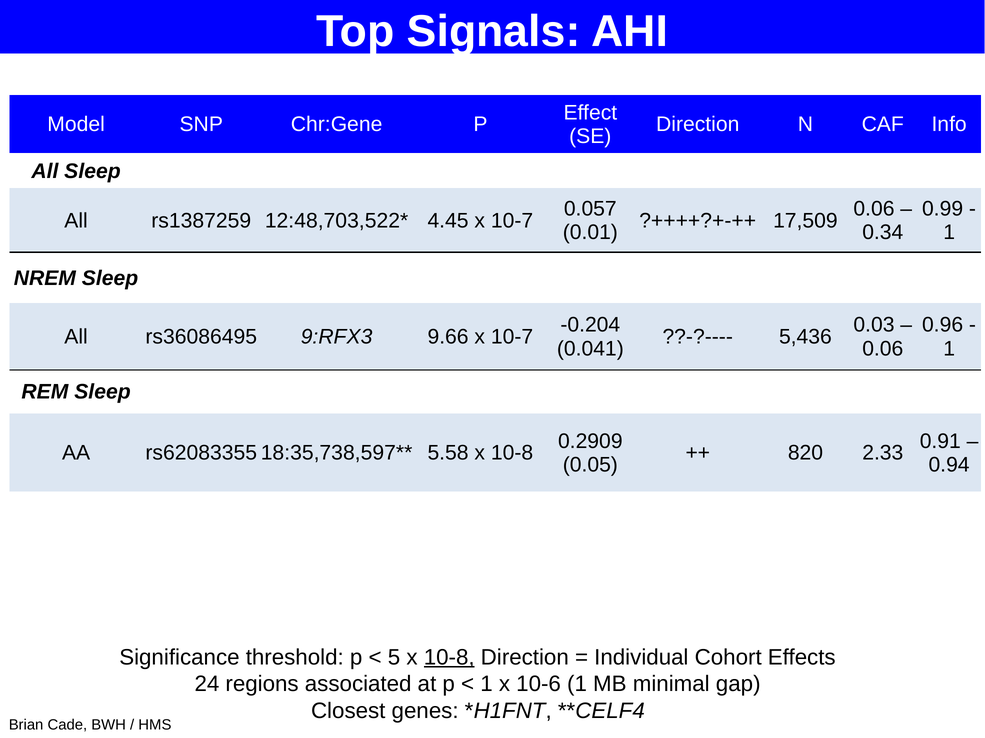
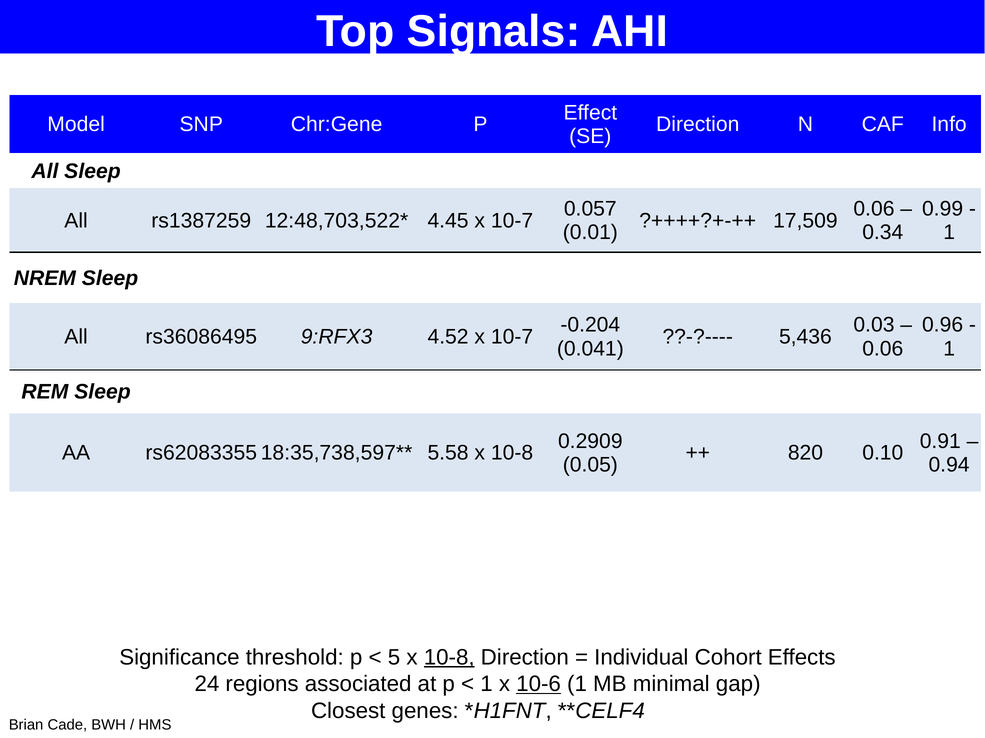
9.66: 9.66 -> 4.52
2.33: 2.33 -> 0.10
10-6 underline: none -> present
